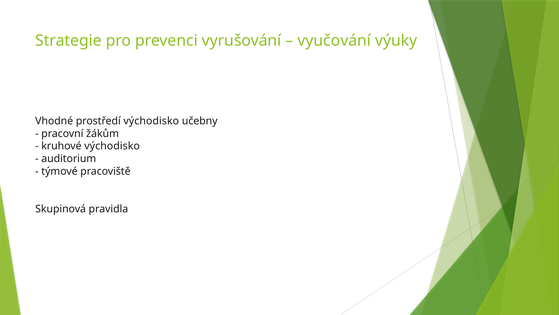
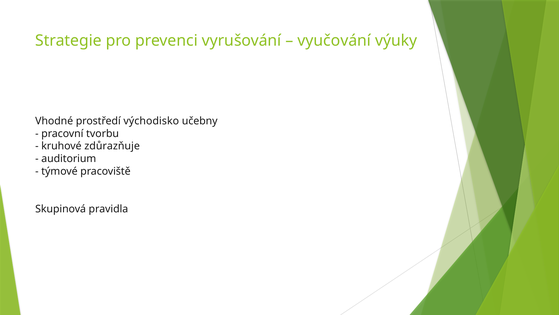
žákům: žákům -> tvorbu
kruhové východisko: východisko -> zdůrazňuje
